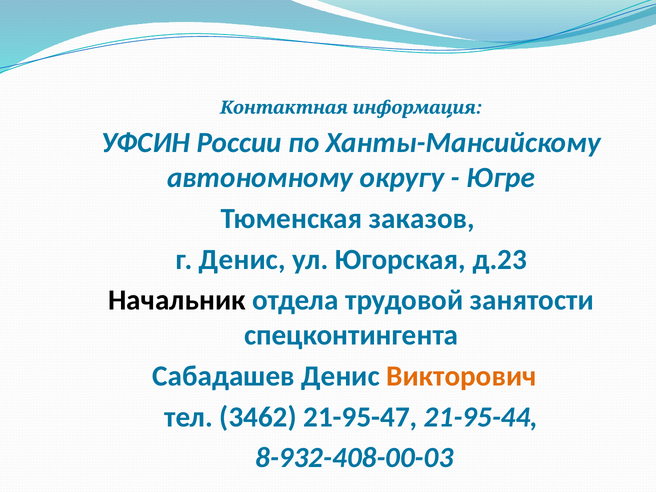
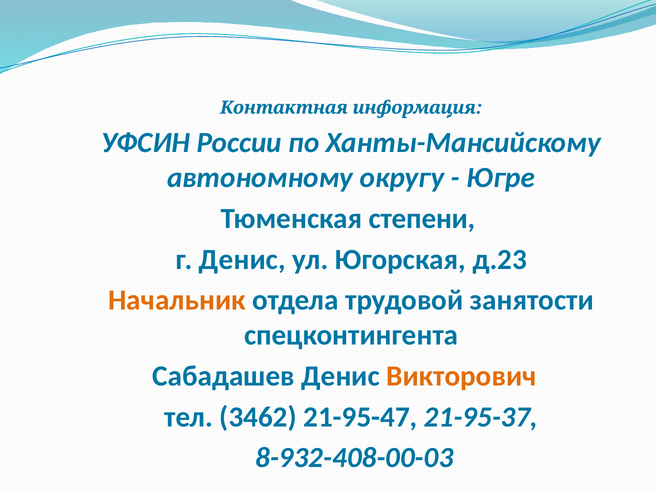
заказов: заказов -> степени
Начальник colour: black -> orange
21-95-44: 21-95-44 -> 21-95-37
